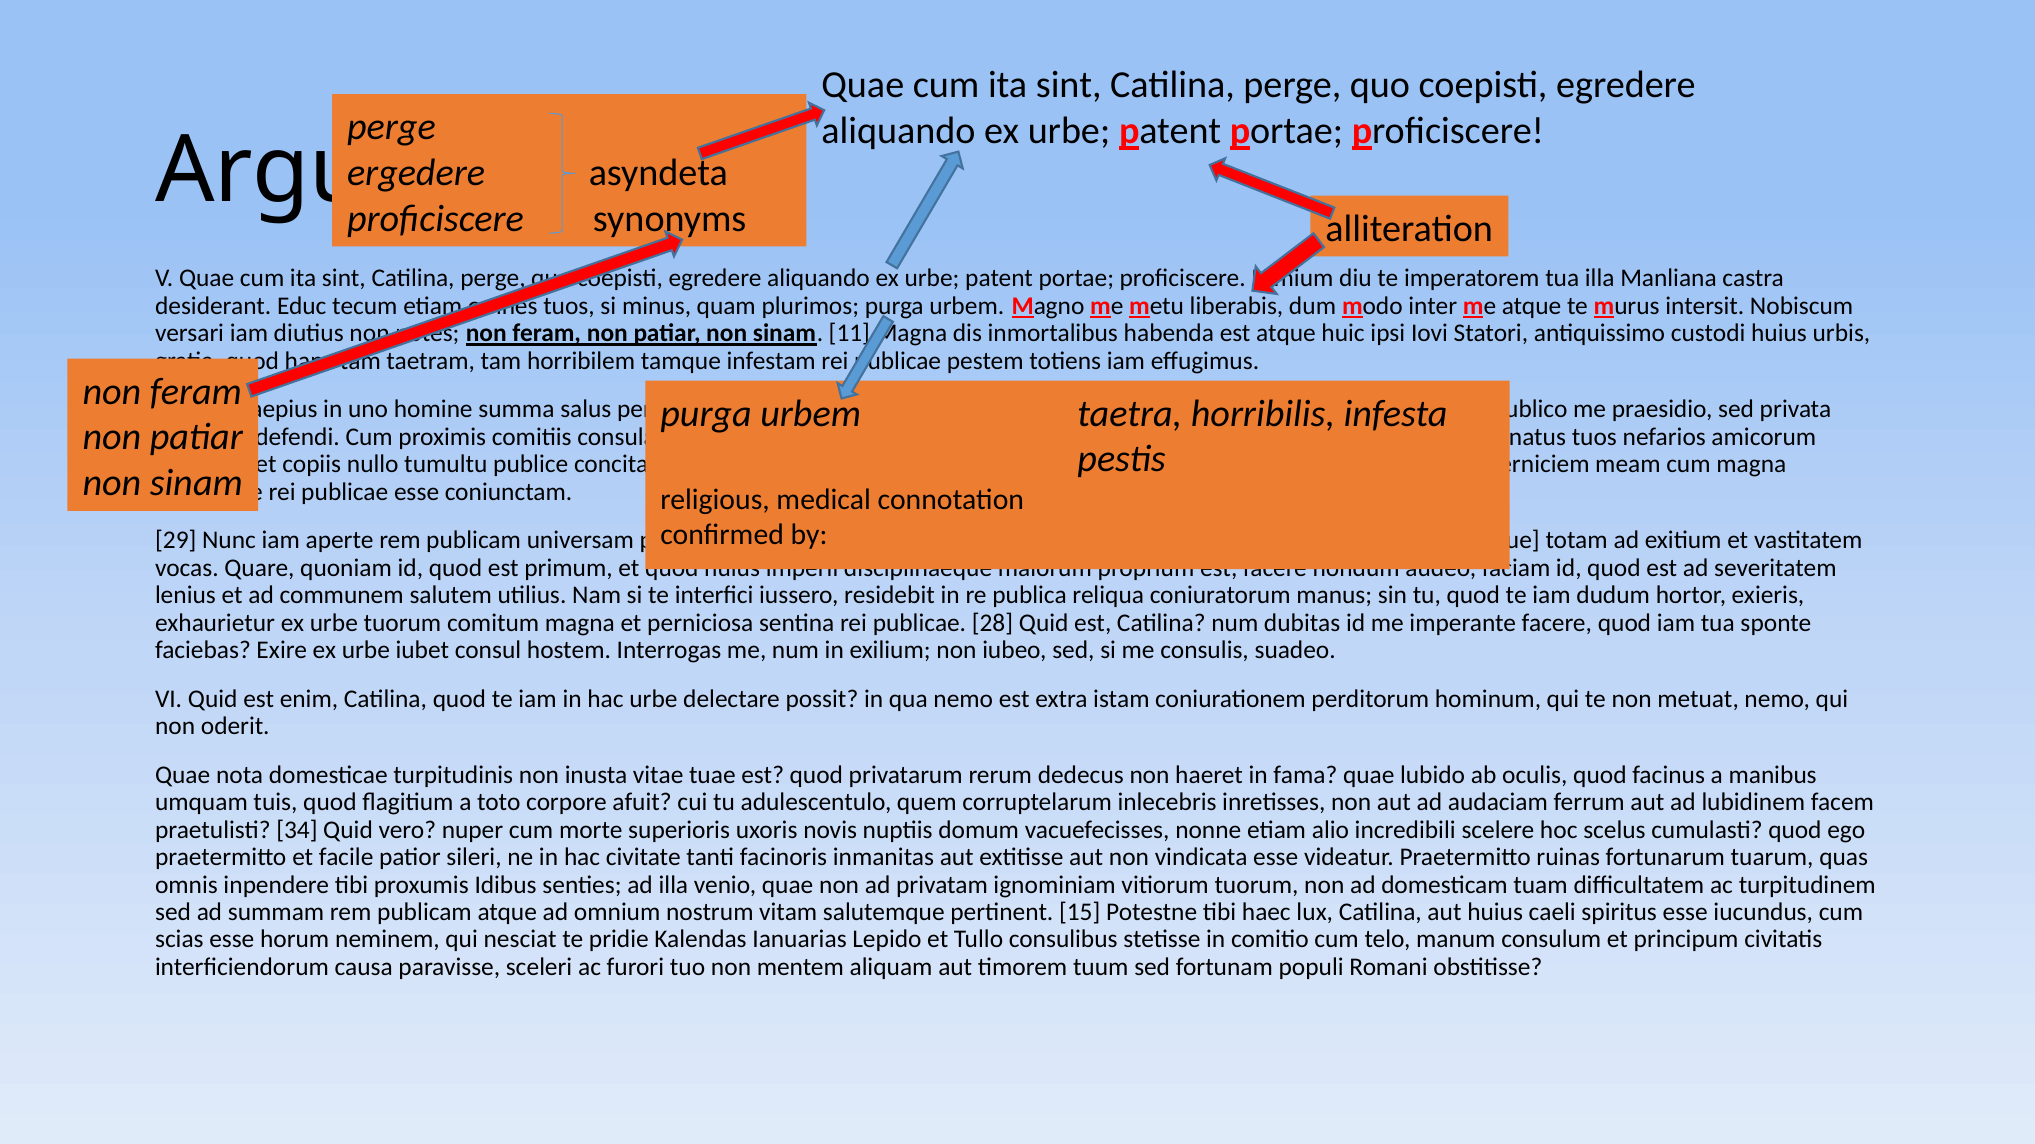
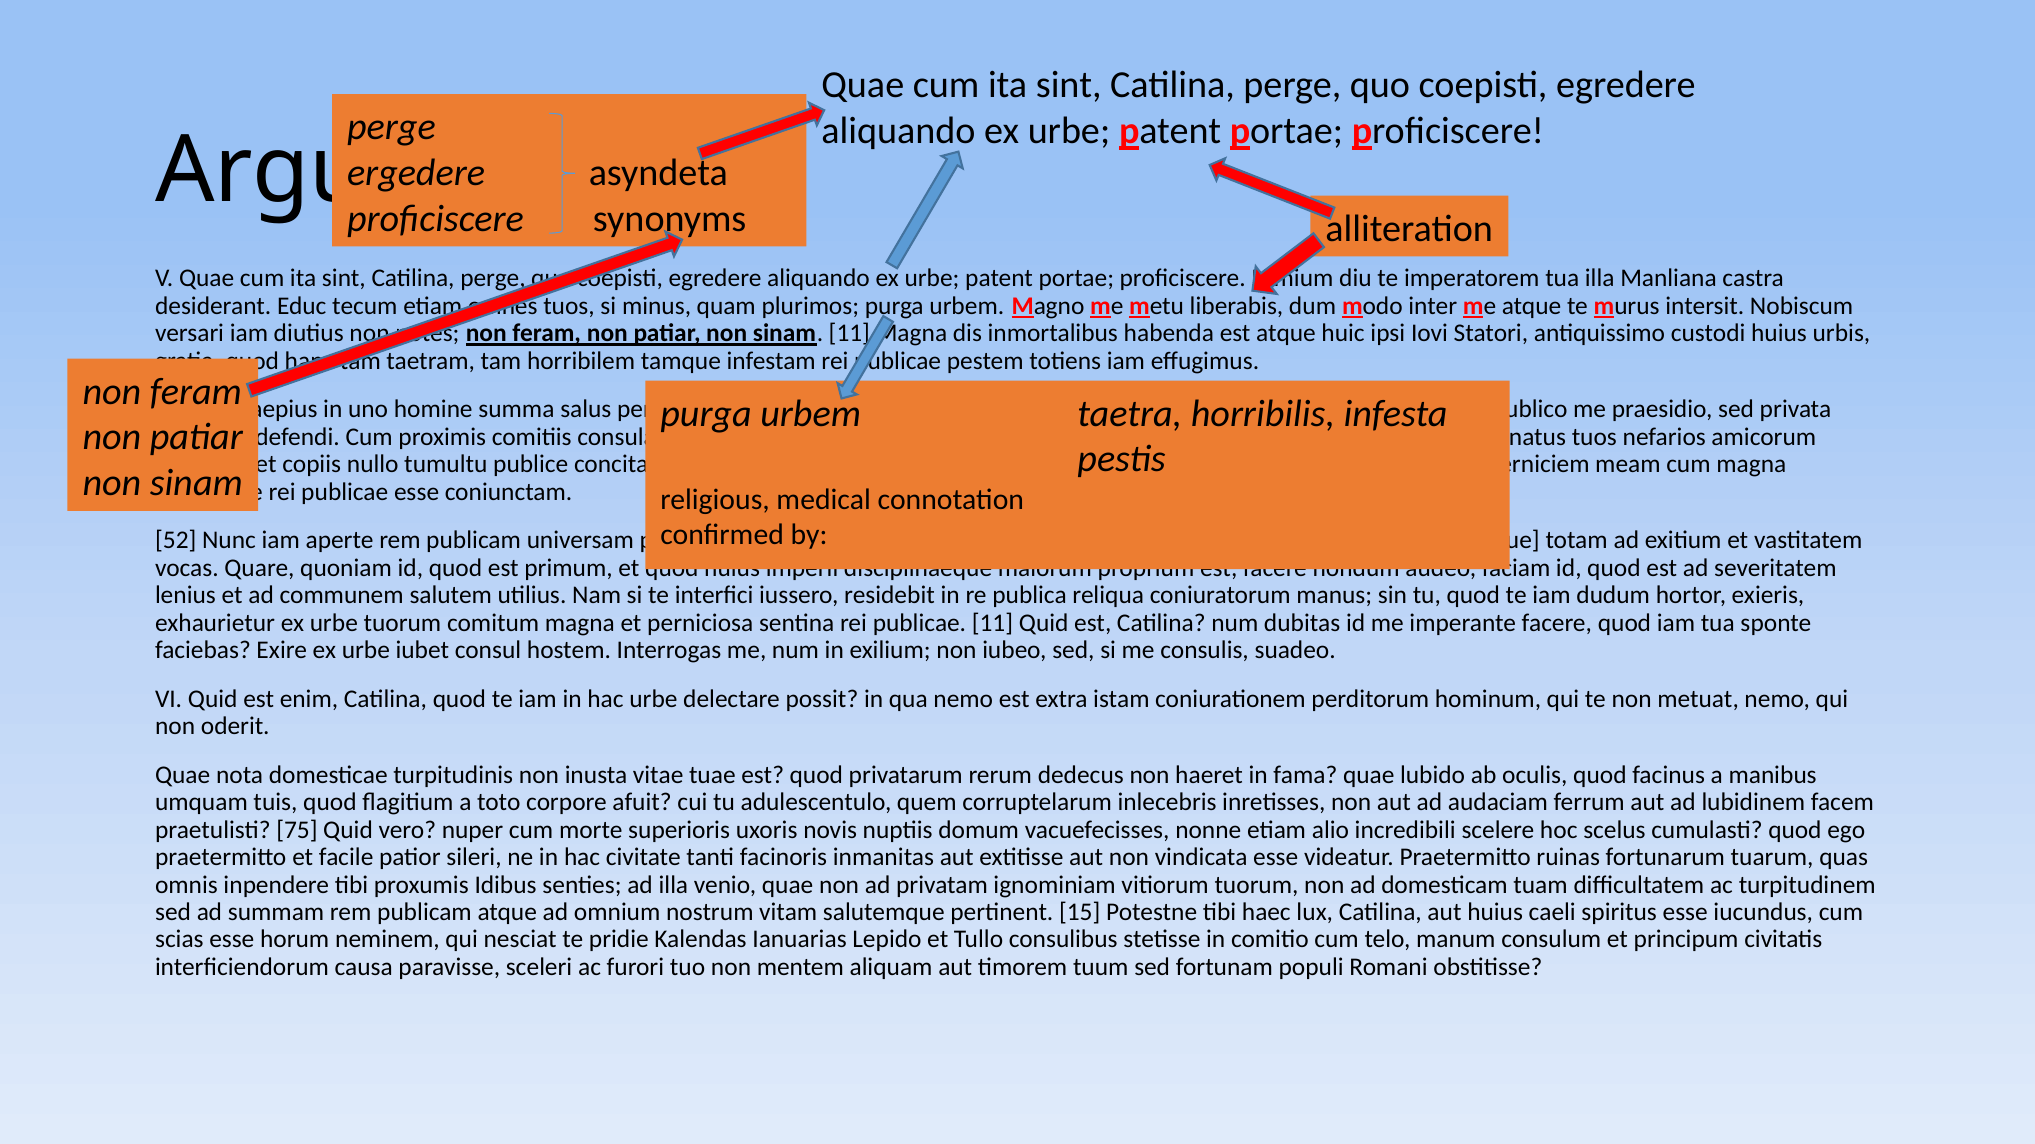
29: 29 -> 52
publicae 28: 28 -> 11
34: 34 -> 75
